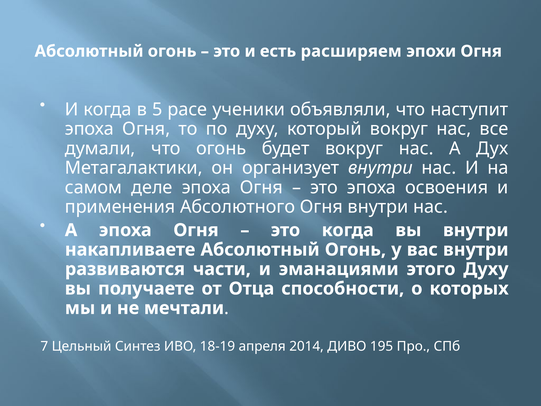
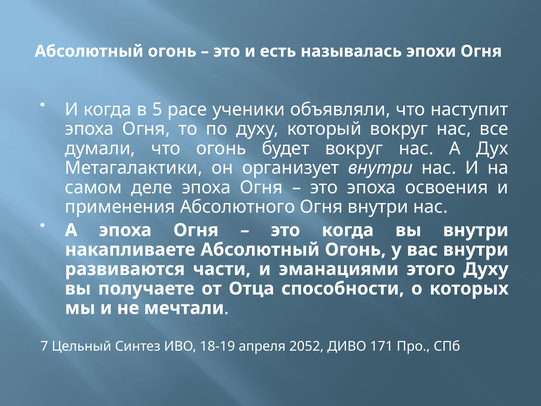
расширяем: расширяем -> называлась
2014: 2014 -> 2052
195: 195 -> 171
